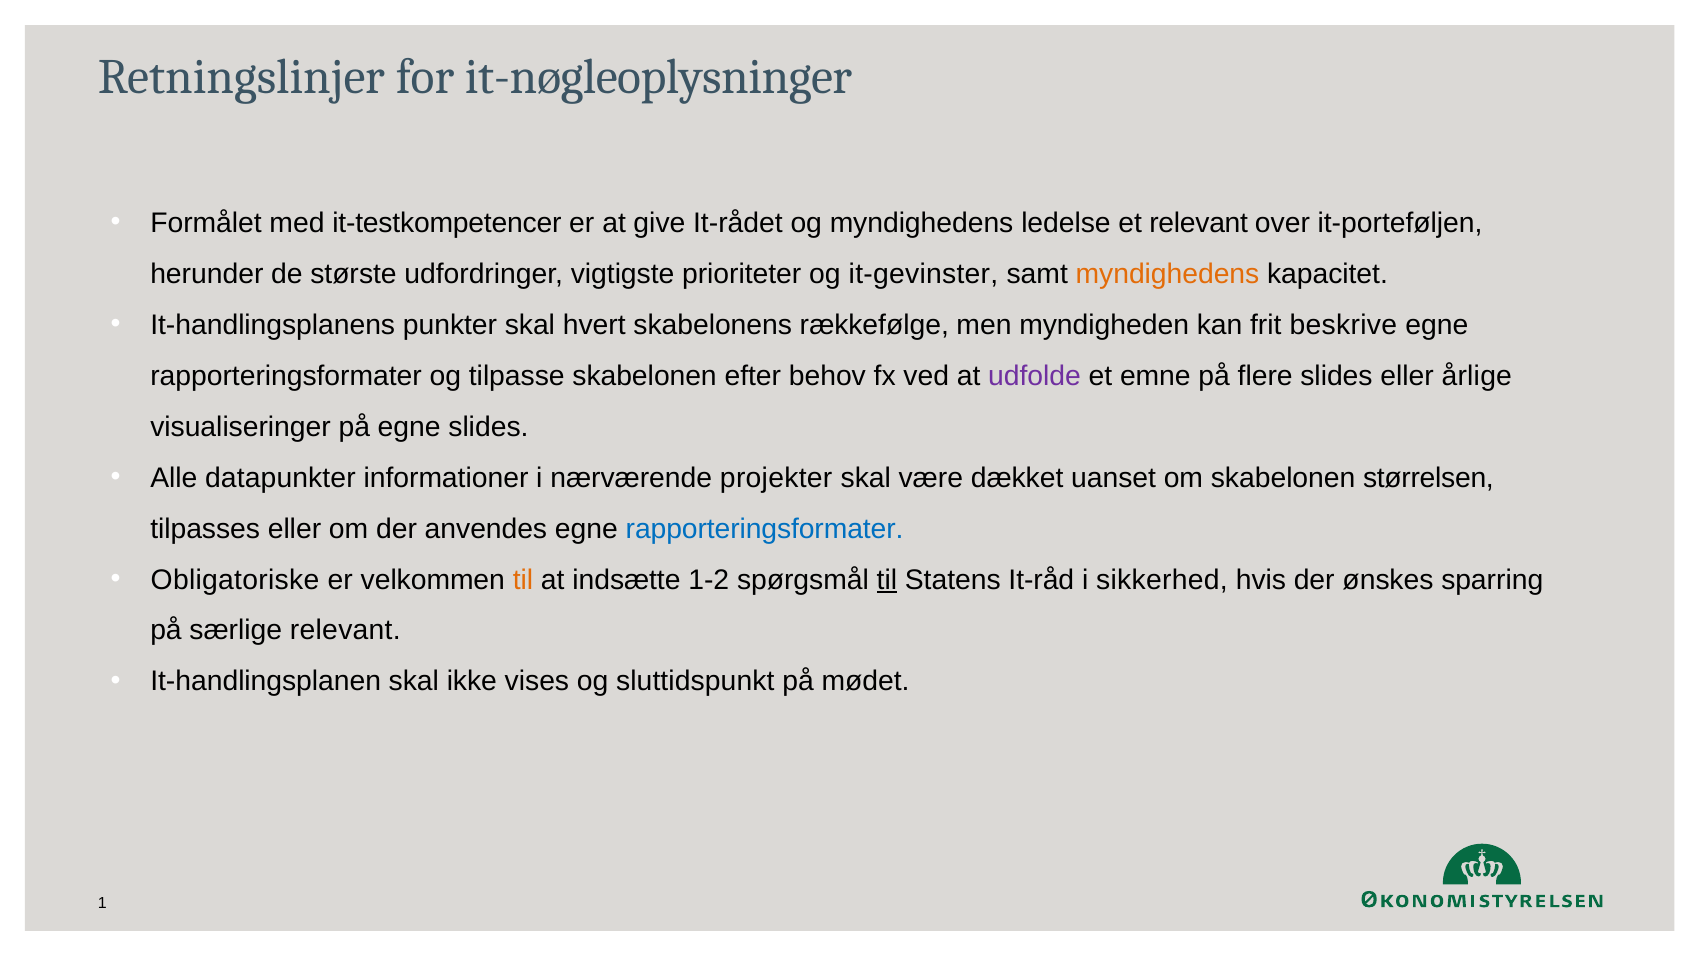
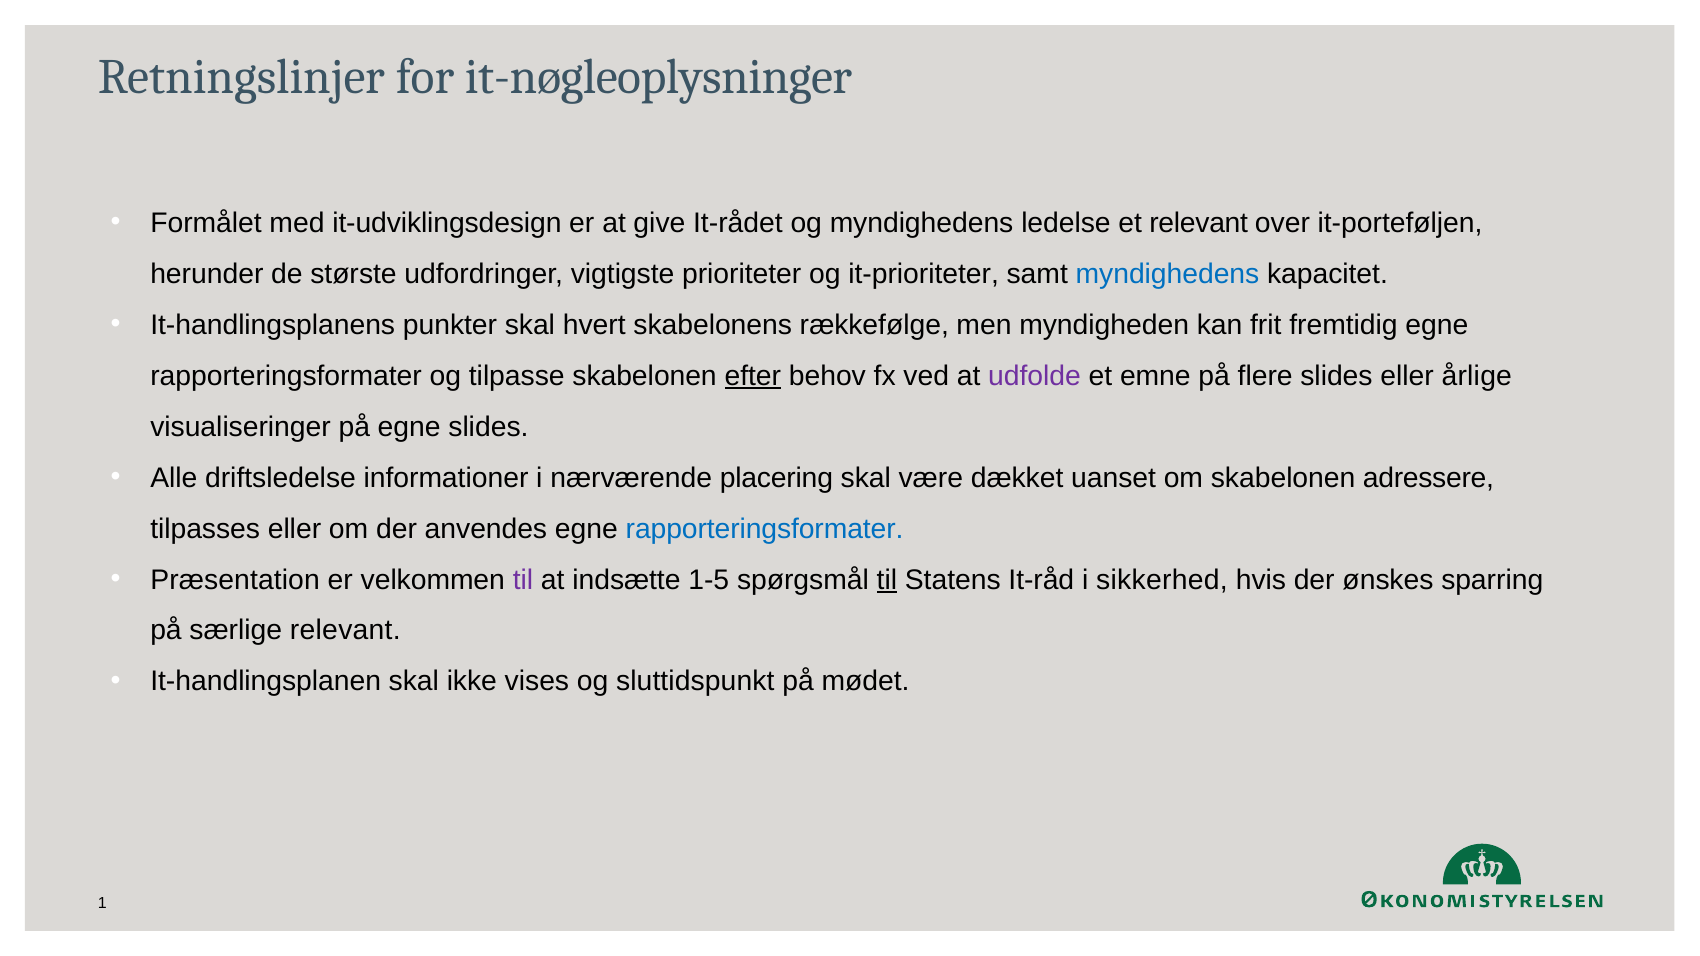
it-testkompetencer: it-testkompetencer -> it-udviklingsdesign
it-gevinster: it-gevinster -> it-prioriteter
myndighedens at (1168, 274) colour: orange -> blue
beskrive: beskrive -> fremtidig
efter underline: none -> present
datapunkter: datapunkter -> driftsledelse
projekter: projekter -> placering
størrelsen: størrelsen -> adressere
Obligatoriske: Obligatoriske -> Præsentation
til at (523, 580) colour: orange -> purple
1-2: 1-2 -> 1-5
